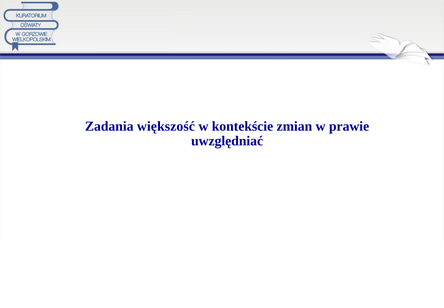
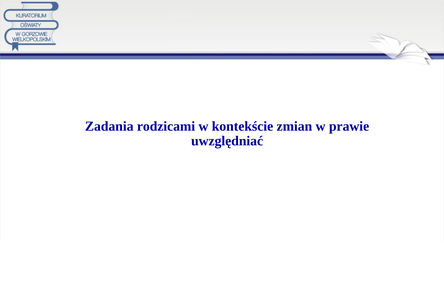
większość: większość -> rodzicami
